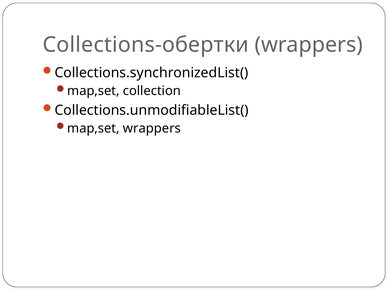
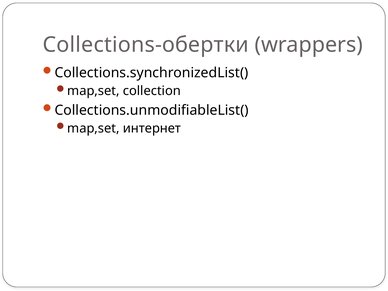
map,set wrappers: wrappers -> интернет
